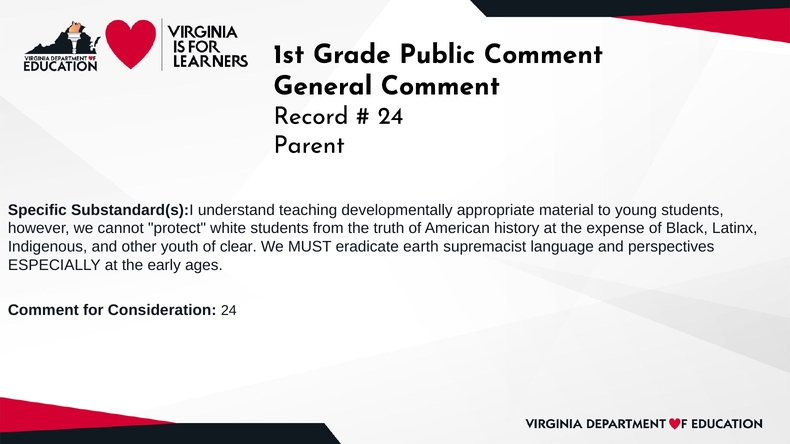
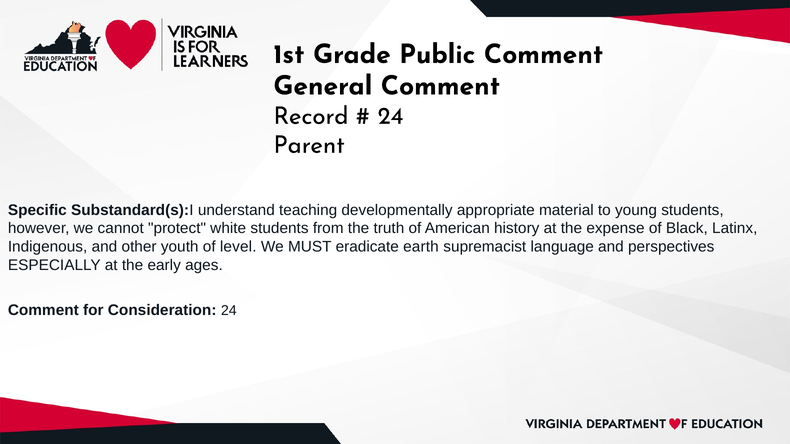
clear: clear -> level
